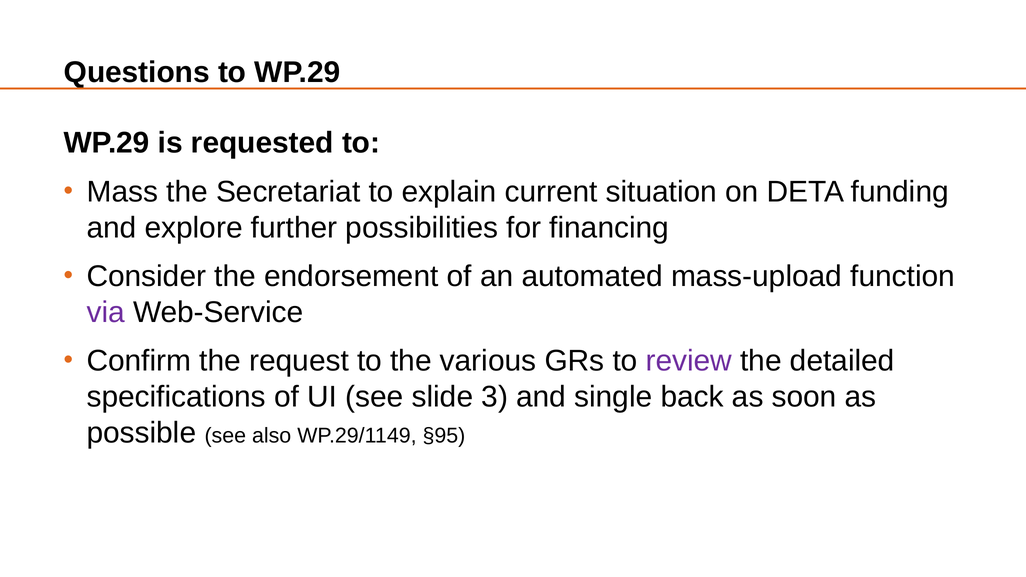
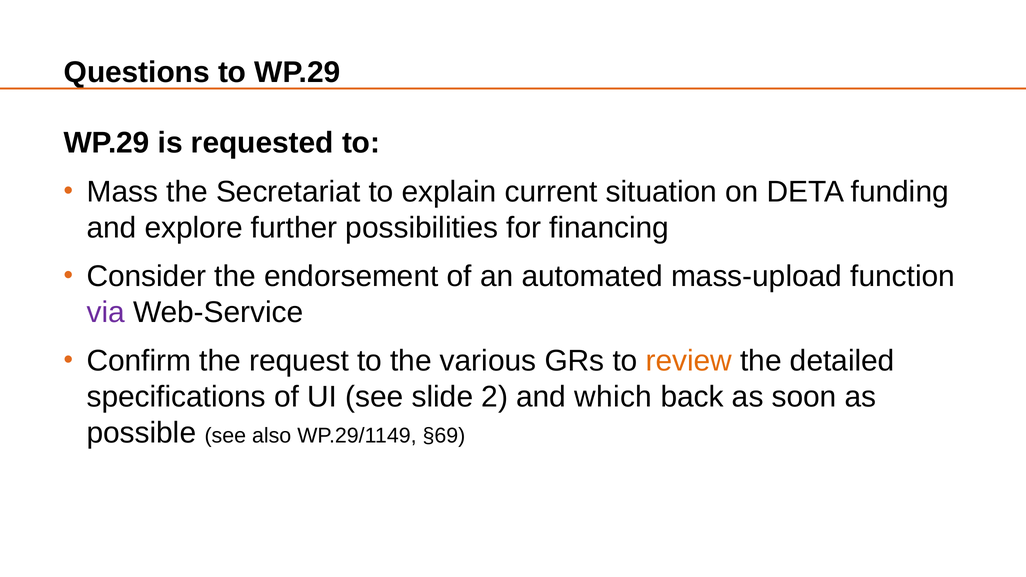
review colour: purple -> orange
3: 3 -> 2
single: single -> which
§95: §95 -> §69
